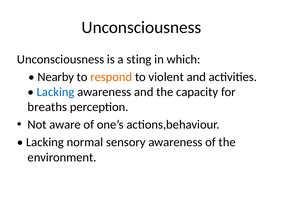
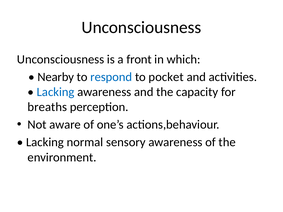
sting: sting -> front
respond colour: orange -> blue
violent: violent -> pocket
